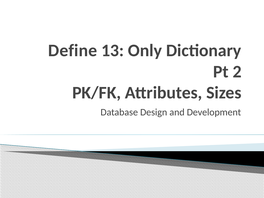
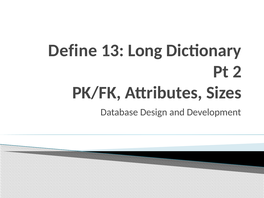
Only: Only -> Long
